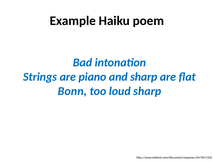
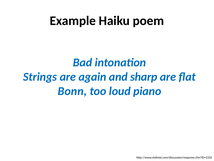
piano: piano -> again
loud sharp: sharp -> piano
